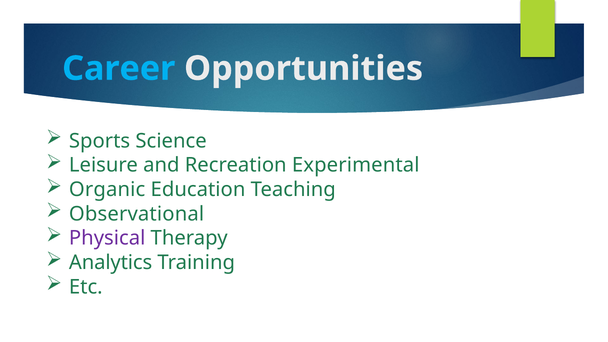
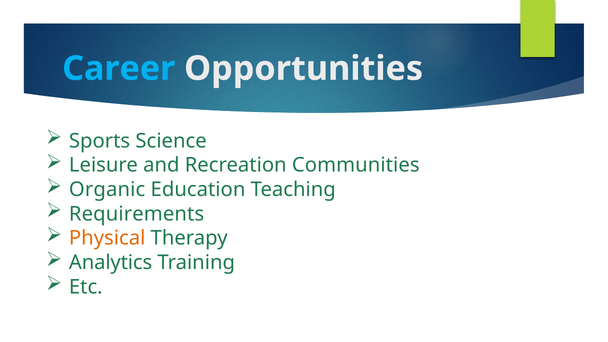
Experimental: Experimental -> Communities
Observational: Observational -> Requirements
Physical colour: purple -> orange
